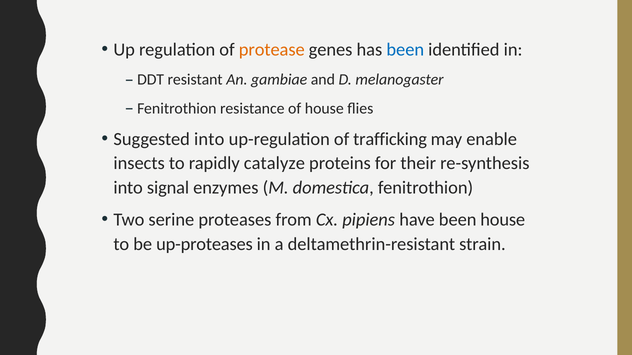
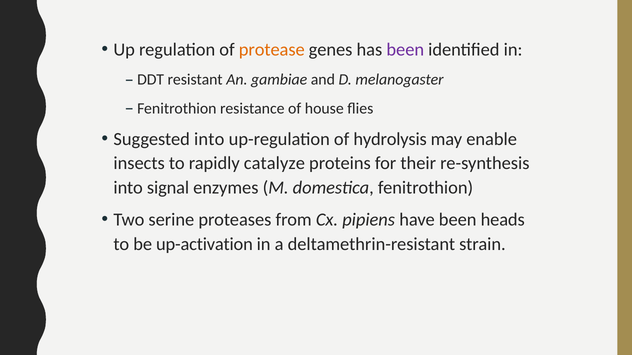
been at (405, 50) colour: blue -> purple
trafficking: trafficking -> hydrolysis
been house: house -> heads
up-proteases: up-proteases -> up-activation
